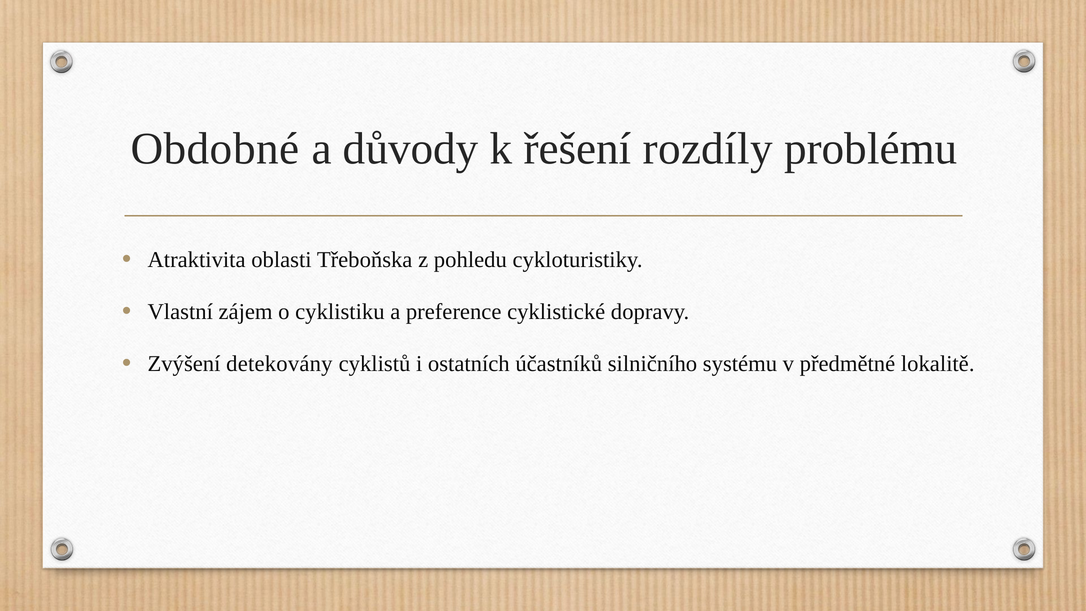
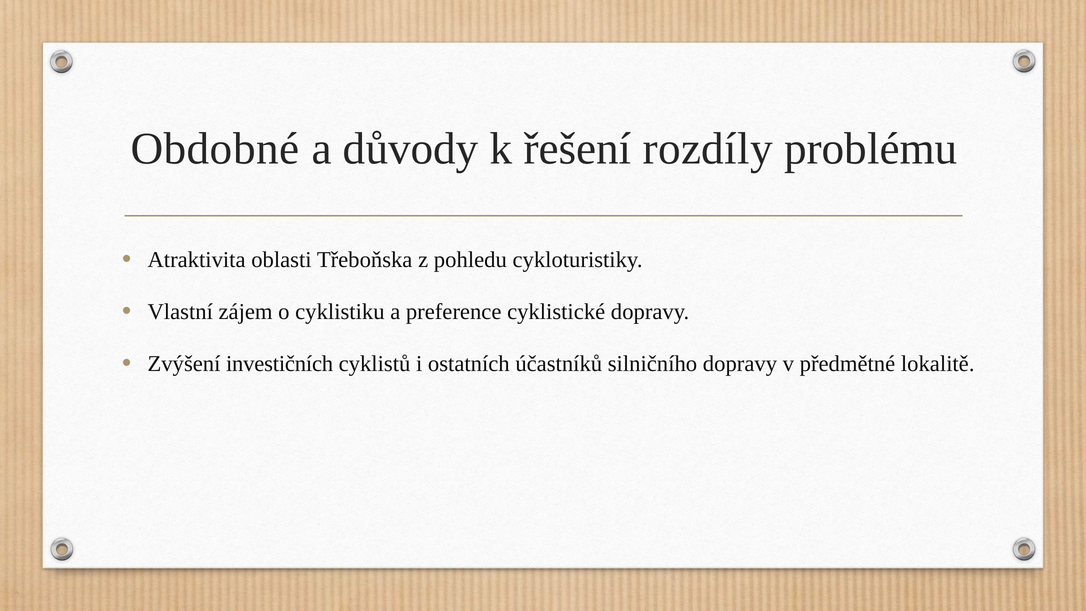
detekovány: detekovány -> investičních
silničního systému: systému -> dopravy
